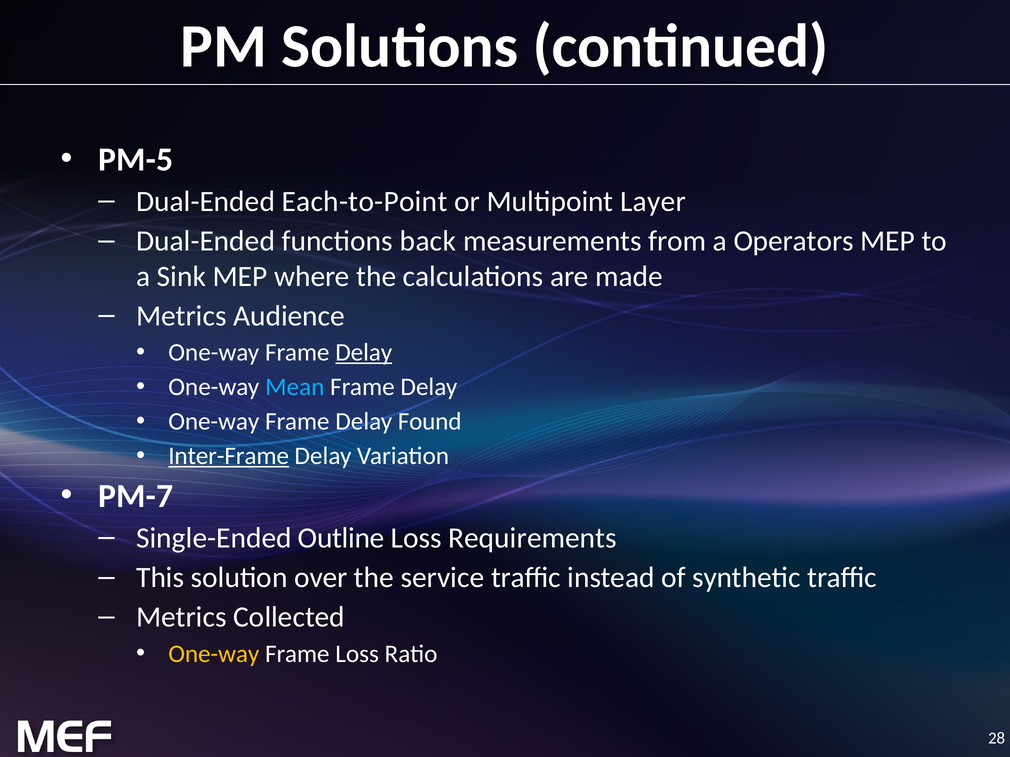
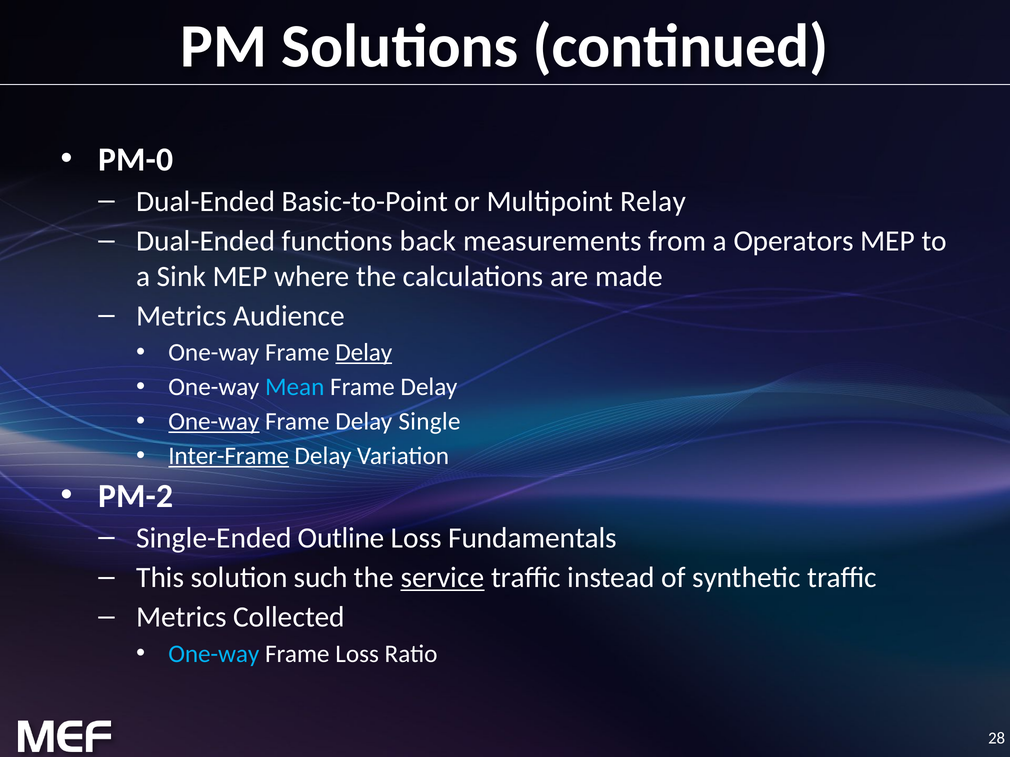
PM-5: PM-5 -> PM-0
Each-to-Point: Each-to-Point -> Basic-to-Point
Layer: Layer -> Relay
One-way at (214, 422) underline: none -> present
Found: Found -> Single
PM-7: PM-7 -> PM-2
Requirements: Requirements -> Fundamentals
over: over -> such
service underline: none -> present
One-way at (214, 654) colour: yellow -> light blue
